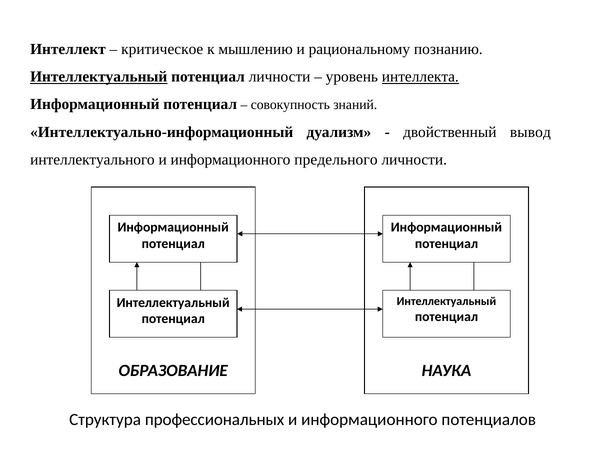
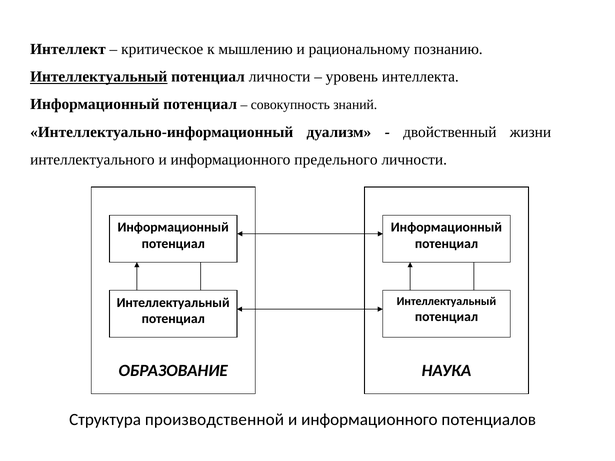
интеллекта underline: present -> none
вывод: вывод -> жизни
профессиональных: профессиональных -> производственной
